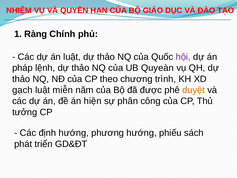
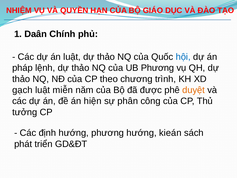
Ràng: Ràng -> Daân
hội colour: purple -> blue
UB Quyeàn: Quyeàn -> Phương
phiếu: phiếu -> kieán
